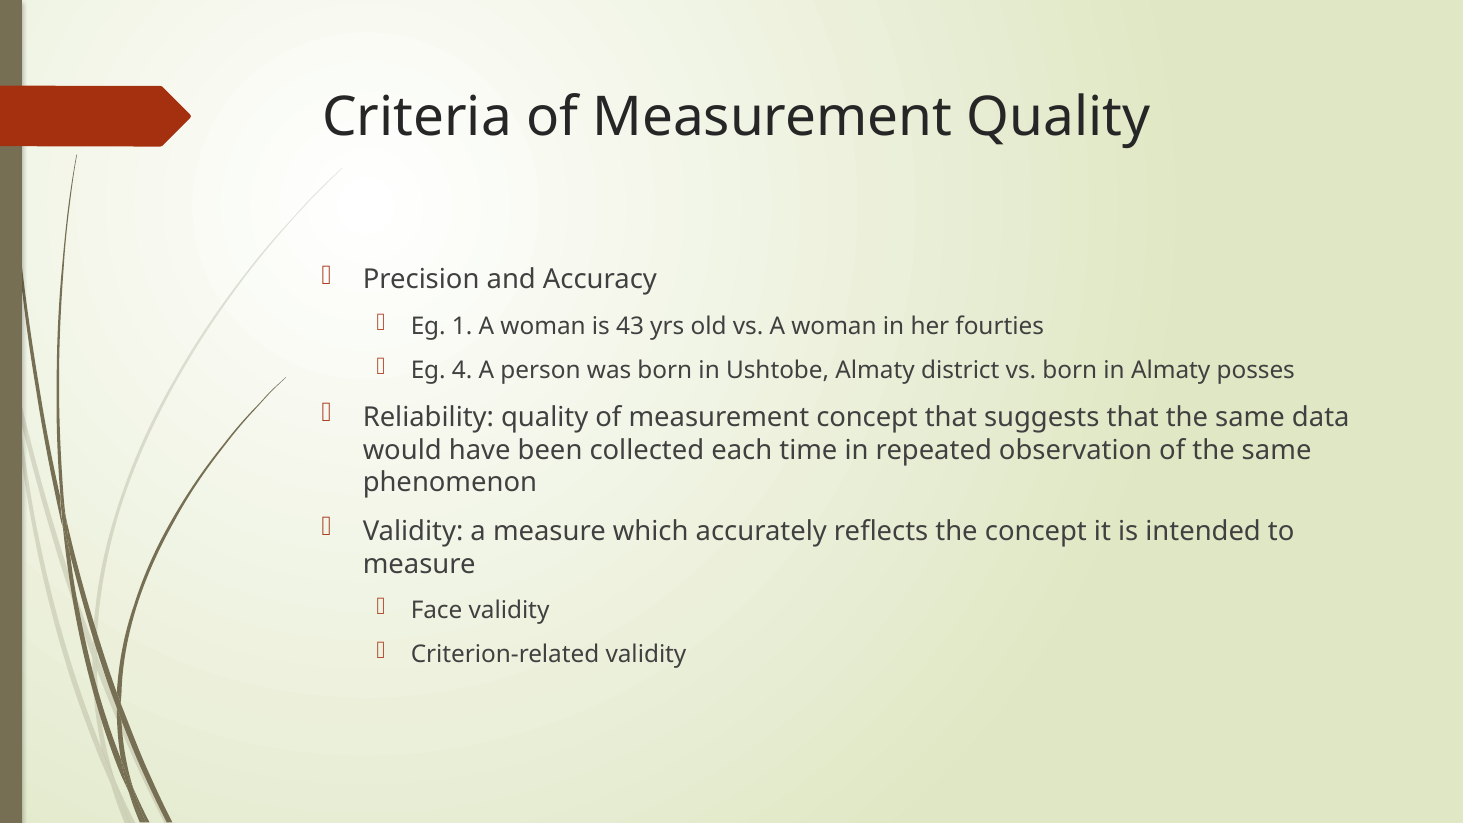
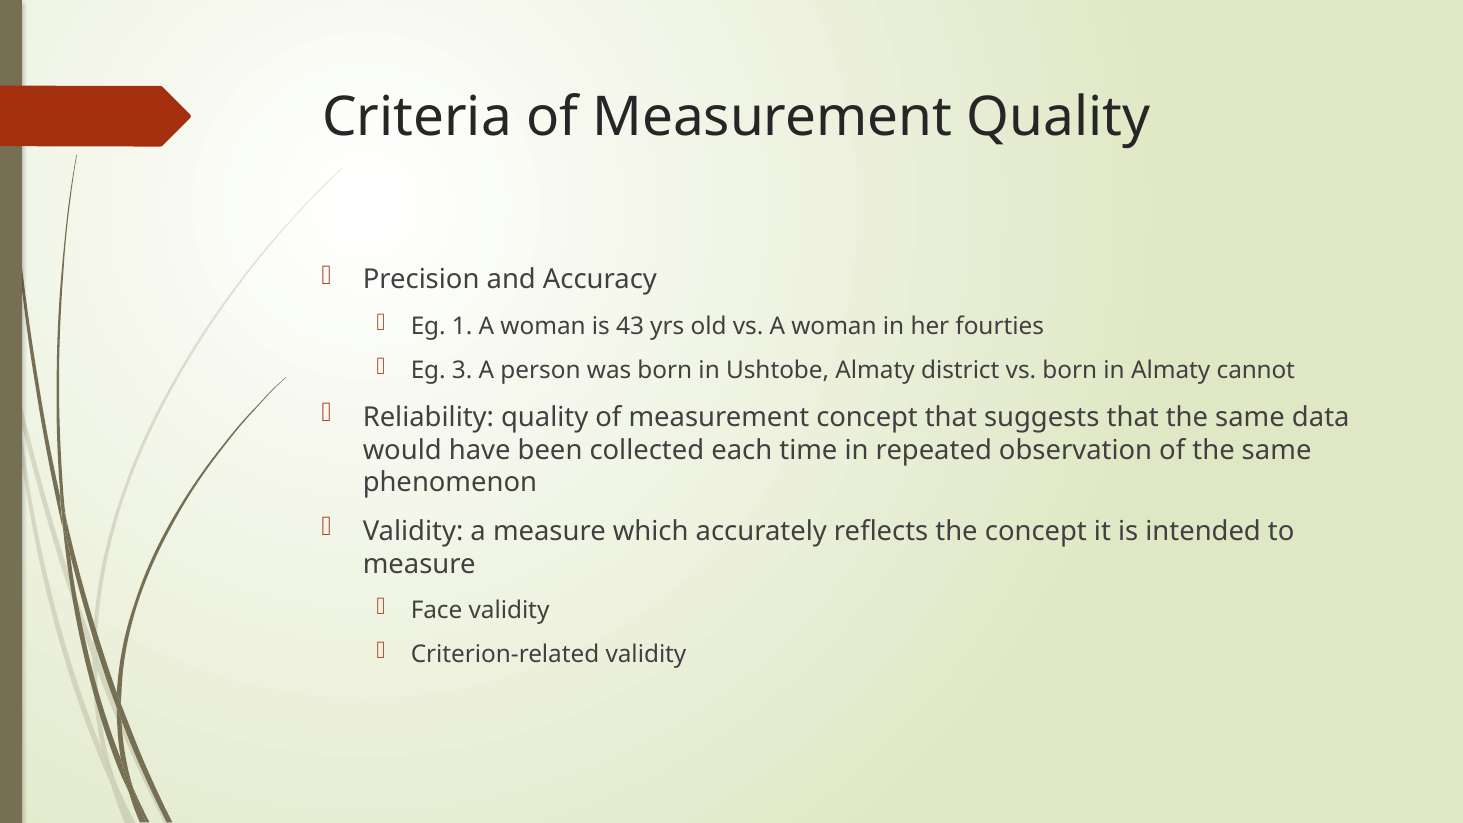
4: 4 -> 3
posses: posses -> cannot
